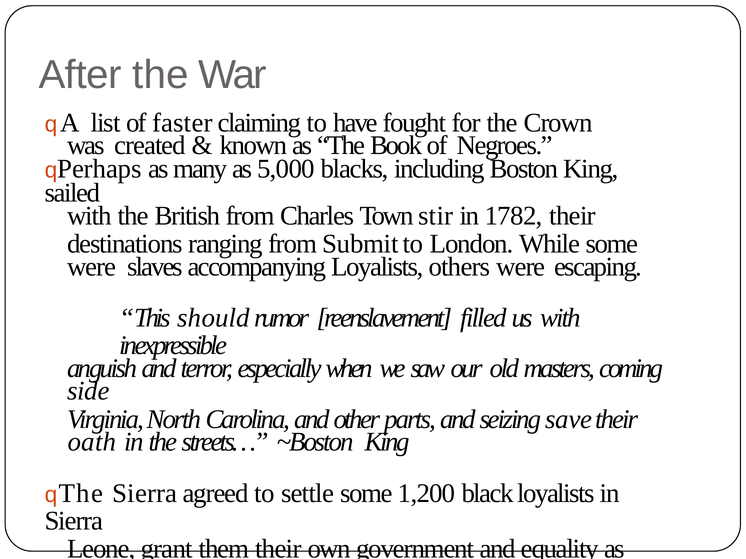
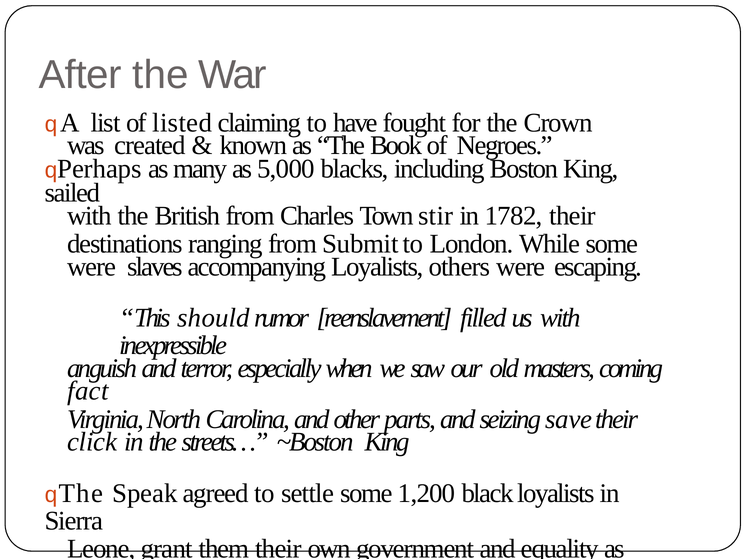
faster: faster -> listed
side: side -> fact
oath: oath -> click
The Sierra: Sierra -> Speak
